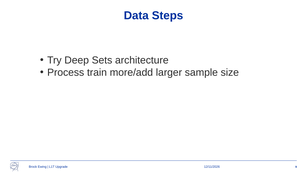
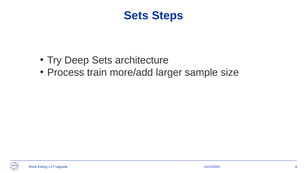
Data at (136, 16): Data -> Sets
